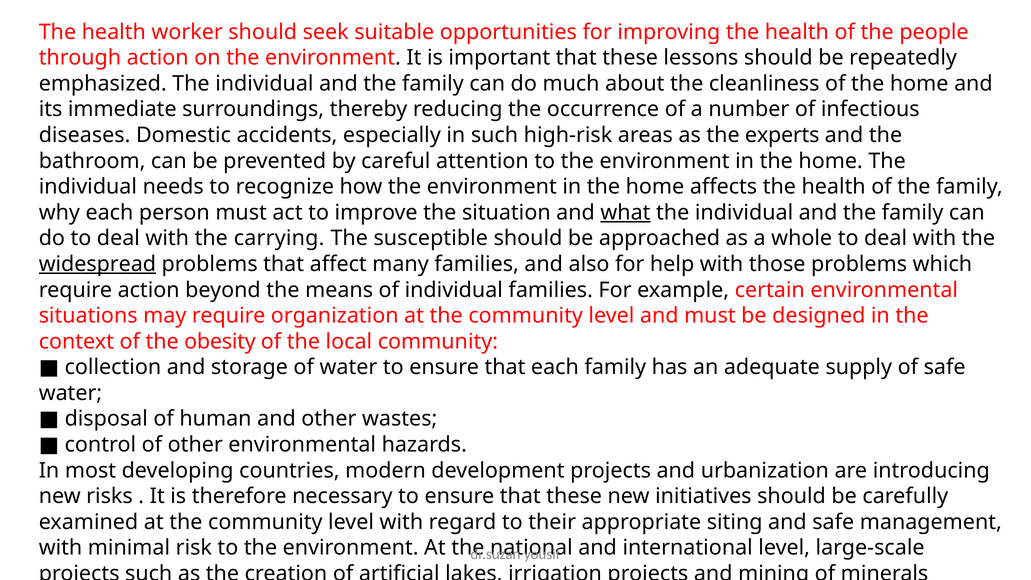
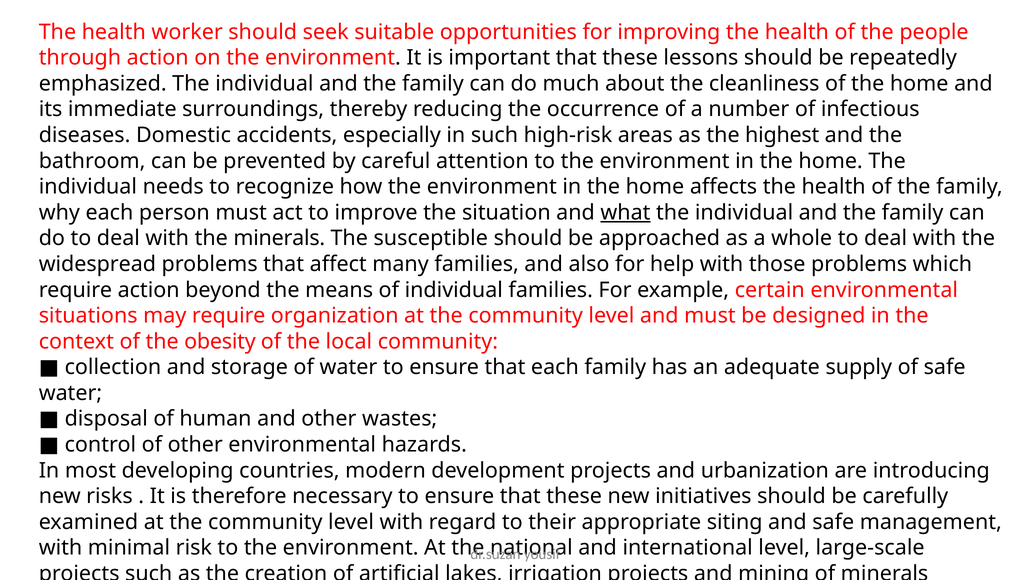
experts: experts -> highest
the carrying: carrying -> minerals
widespread underline: present -> none
